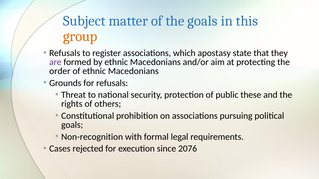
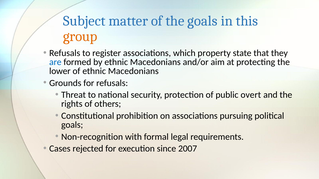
apostasy: apostasy -> property
are colour: purple -> blue
order: order -> lower
these: these -> overt
2076: 2076 -> 2007
